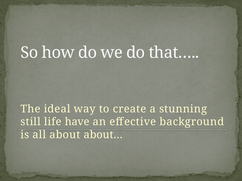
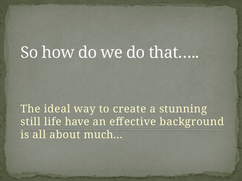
about…: about… -> much…
